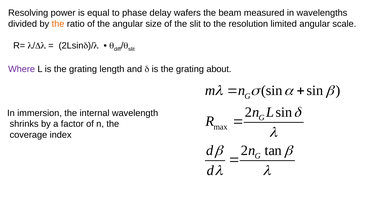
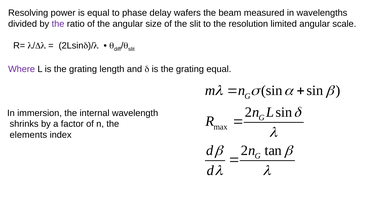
the at (58, 24) colour: orange -> purple
grating about: about -> equal
coverage: coverage -> elements
